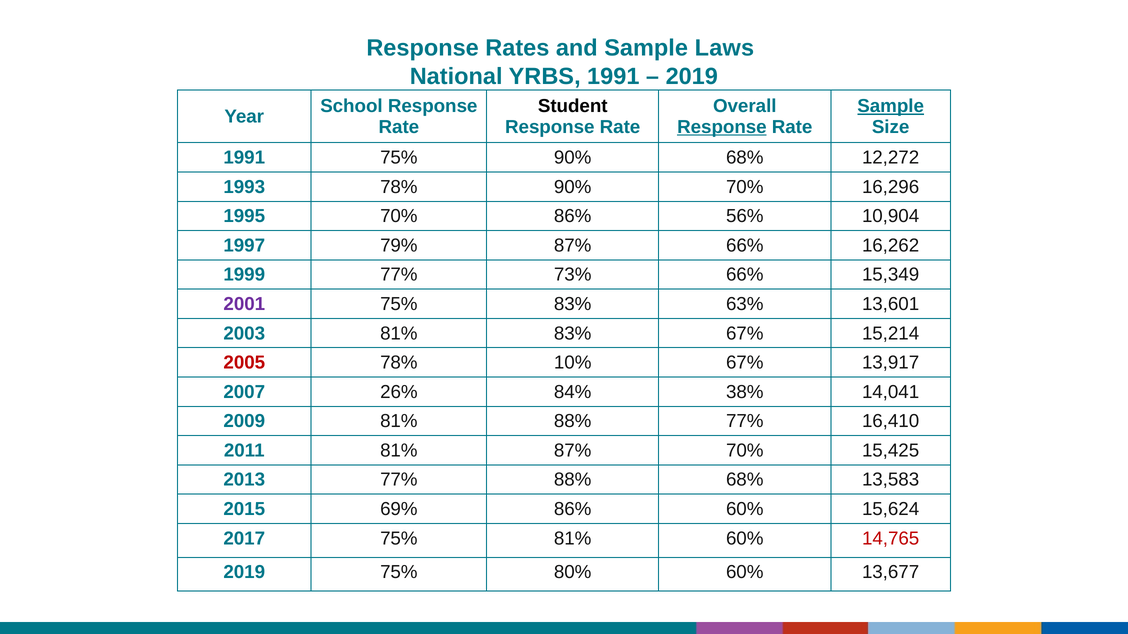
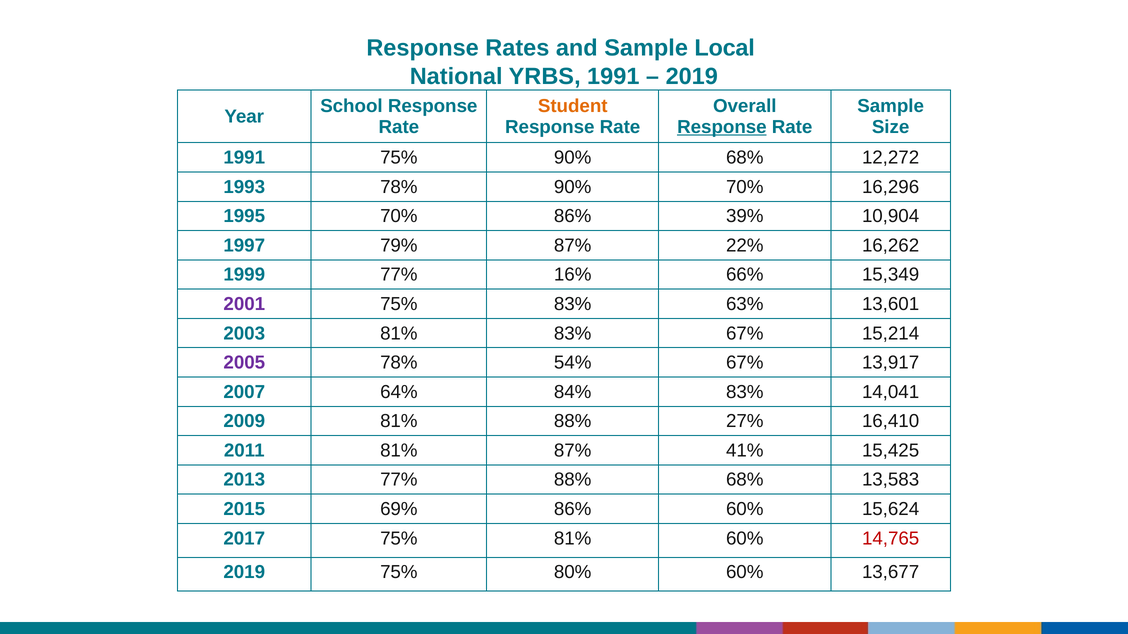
Laws: Laws -> Local
Student colour: black -> orange
Sample at (891, 106) underline: present -> none
56%: 56% -> 39%
87% 66%: 66% -> 22%
73%: 73% -> 16%
2005 colour: red -> purple
10%: 10% -> 54%
26%: 26% -> 64%
84% 38%: 38% -> 83%
88% 77%: 77% -> 27%
87% 70%: 70% -> 41%
